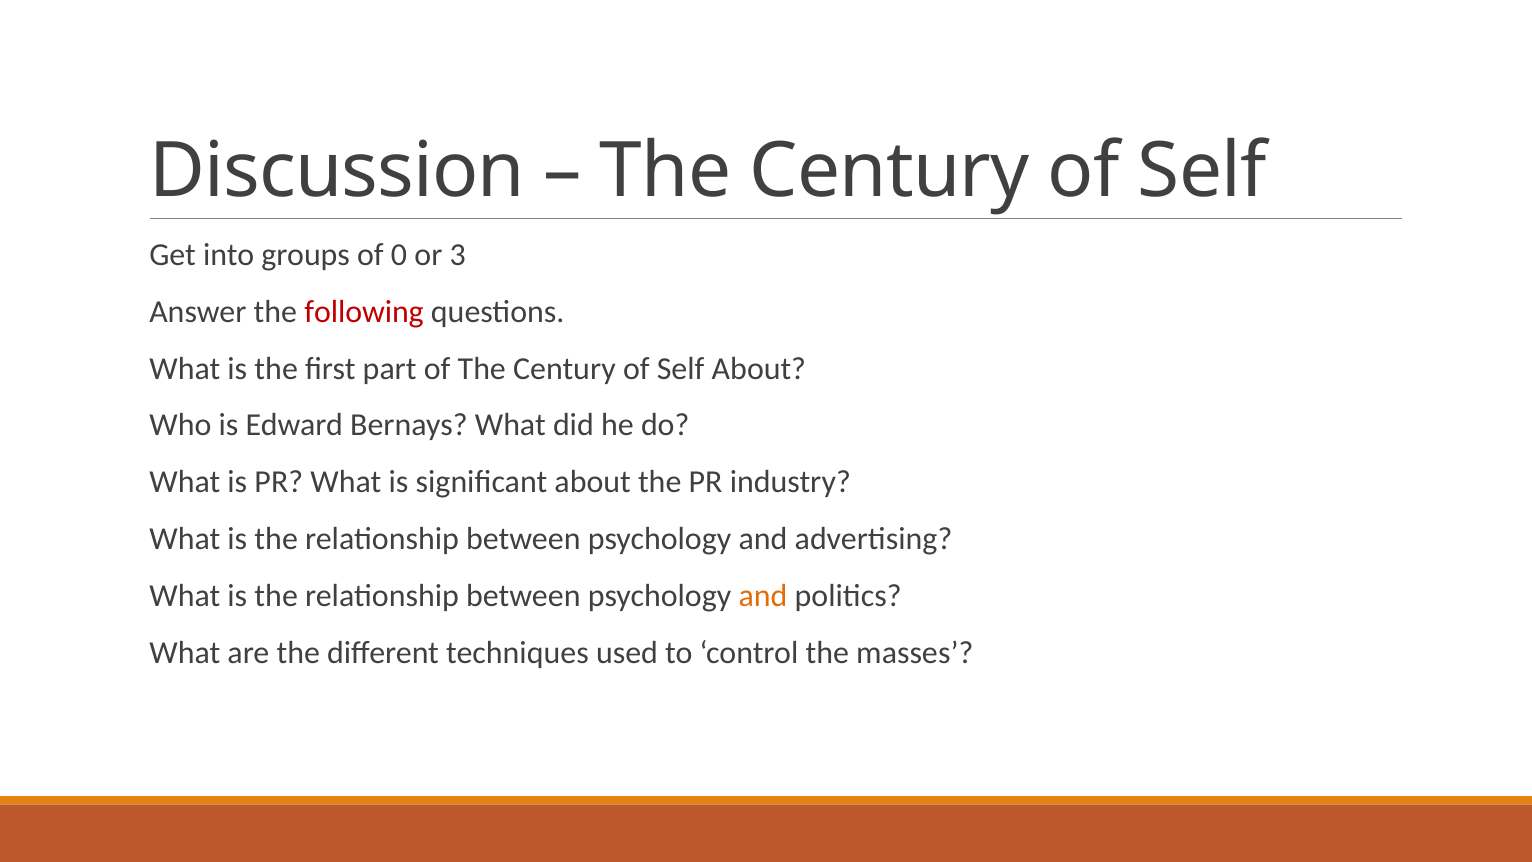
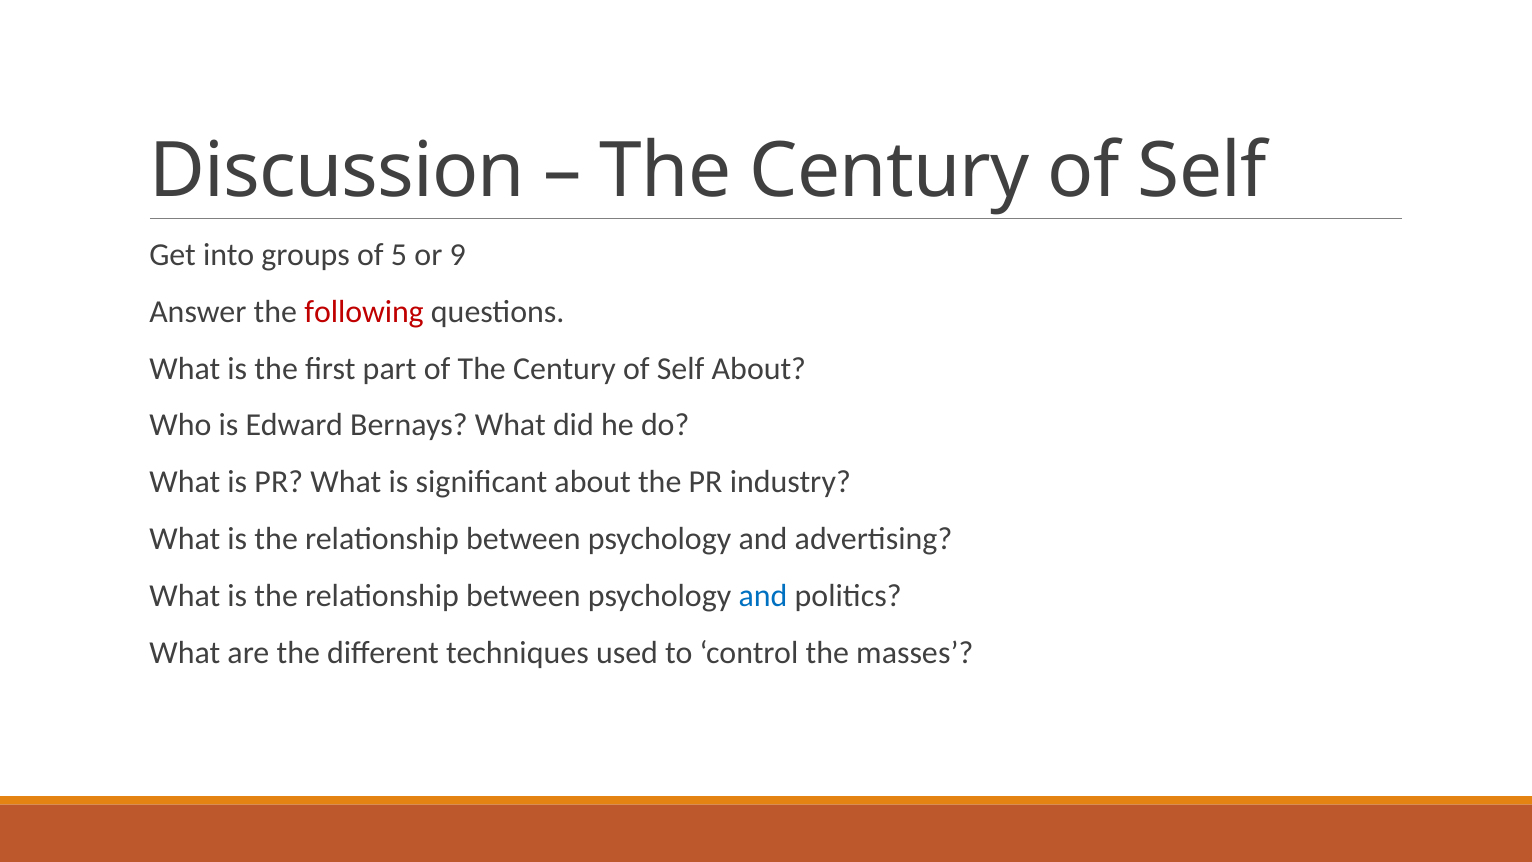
0: 0 -> 5
3: 3 -> 9
and at (763, 596) colour: orange -> blue
